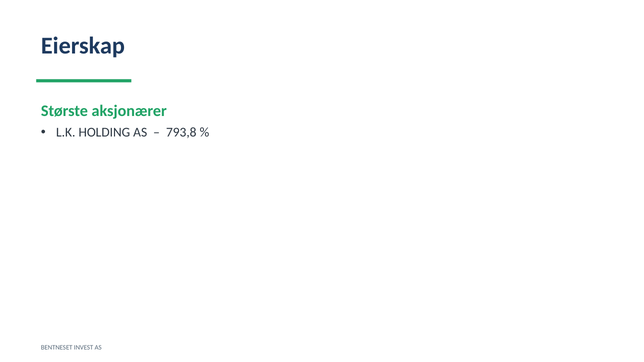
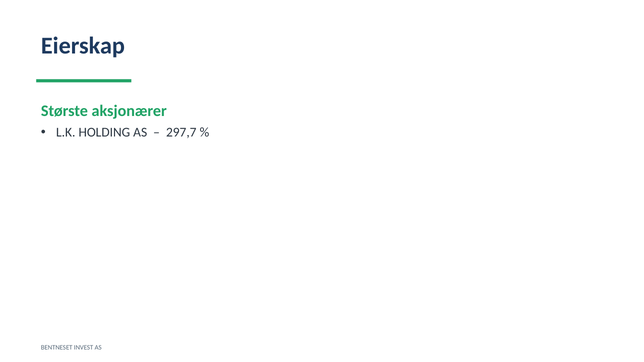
793,8: 793,8 -> 297,7
